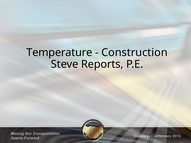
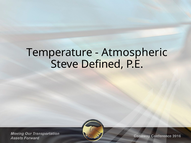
Construction: Construction -> Atmospheric
Reports: Reports -> Defined
